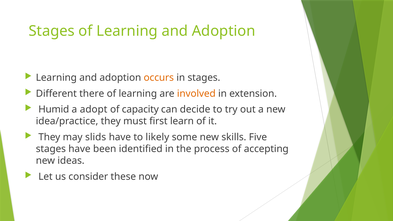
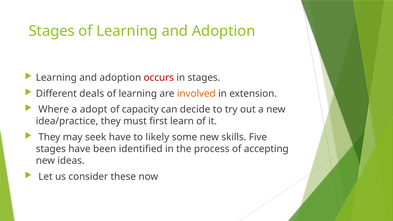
occurs colour: orange -> red
there: there -> deals
Humid: Humid -> Where
slids: slids -> seek
